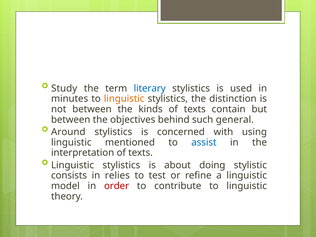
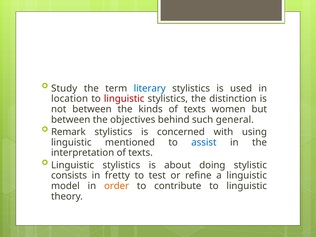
minutes: minutes -> location
linguistic at (124, 99) colour: orange -> red
contain: contain -> women
Around: Around -> Remark
relies: relies -> fretty
order colour: red -> orange
